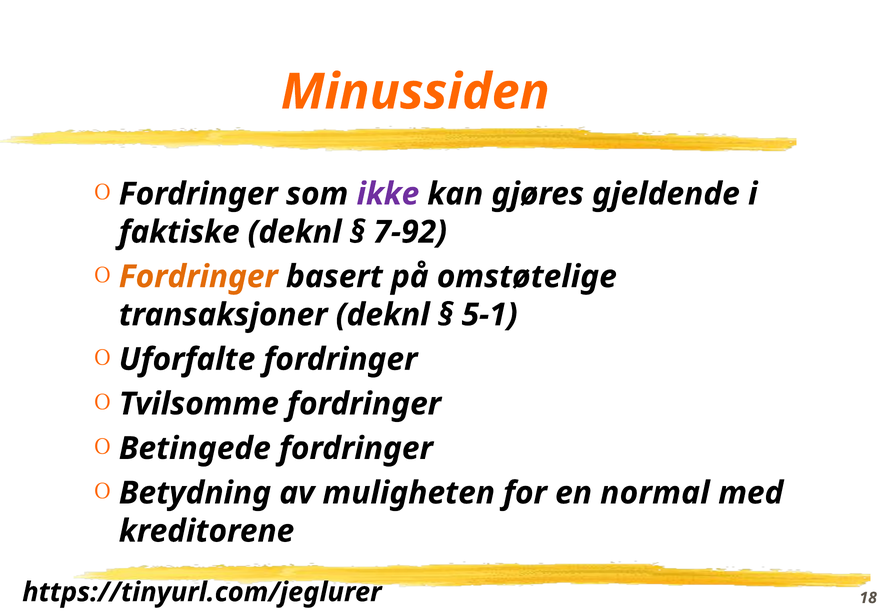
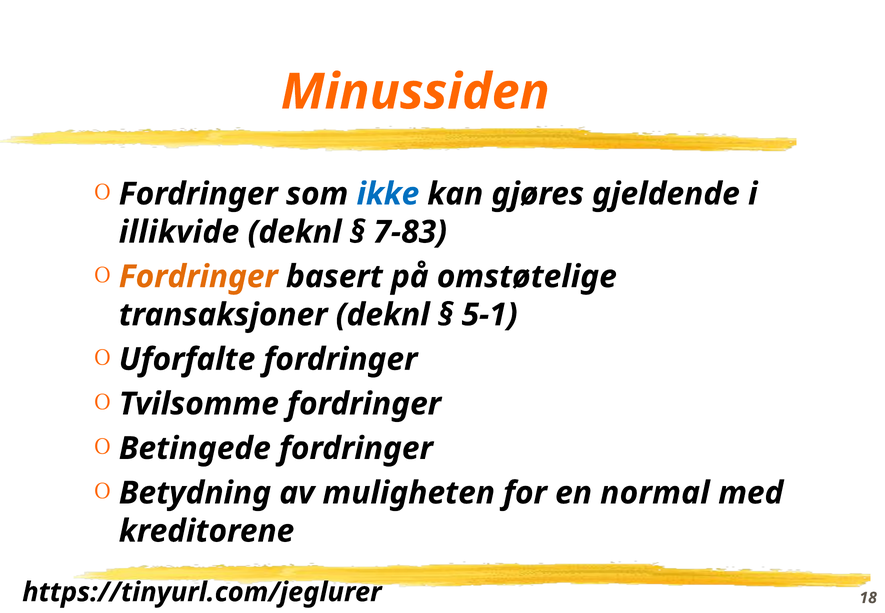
ikke colour: purple -> blue
faktiske: faktiske -> illikvide
7-92: 7-92 -> 7-83
